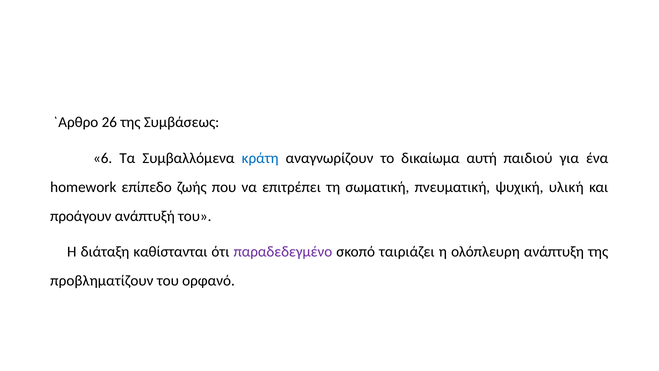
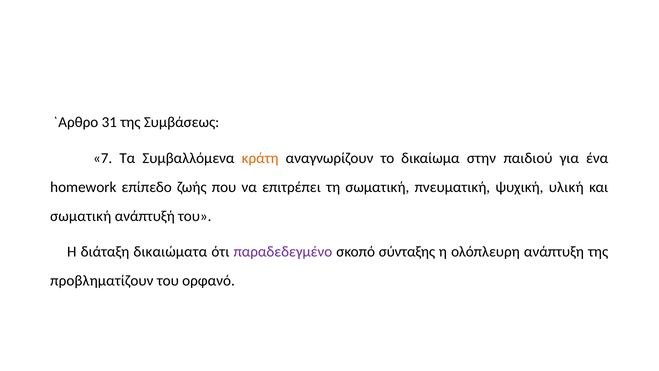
26: 26 -> 31
6: 6 -> 7
κράτη colour: blue -> orange
αυτή: αυτή -> στην
προάγουν at (81, 216): προάγουν -> σωματική
καθίστανται: καθίστανται -> δικαιώματα
ταιριάζει: ταιριάζει -> σύνταξης
